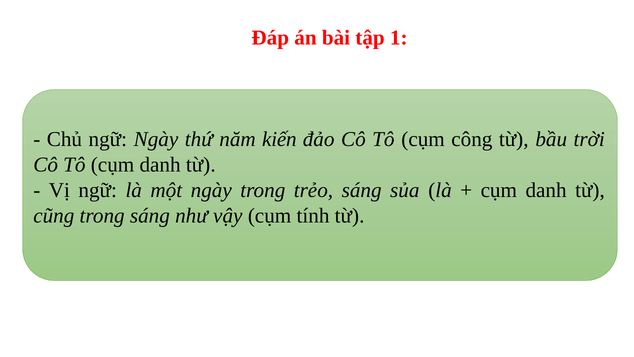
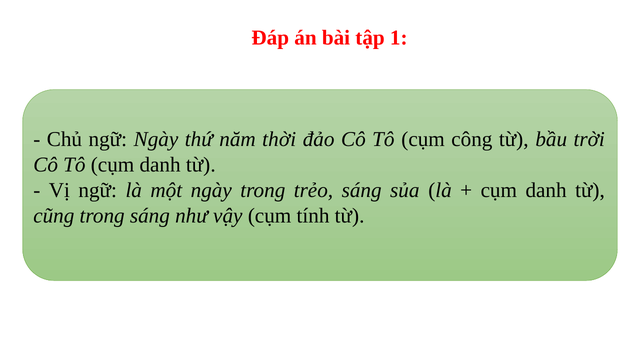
kiến: kiến -> thời
